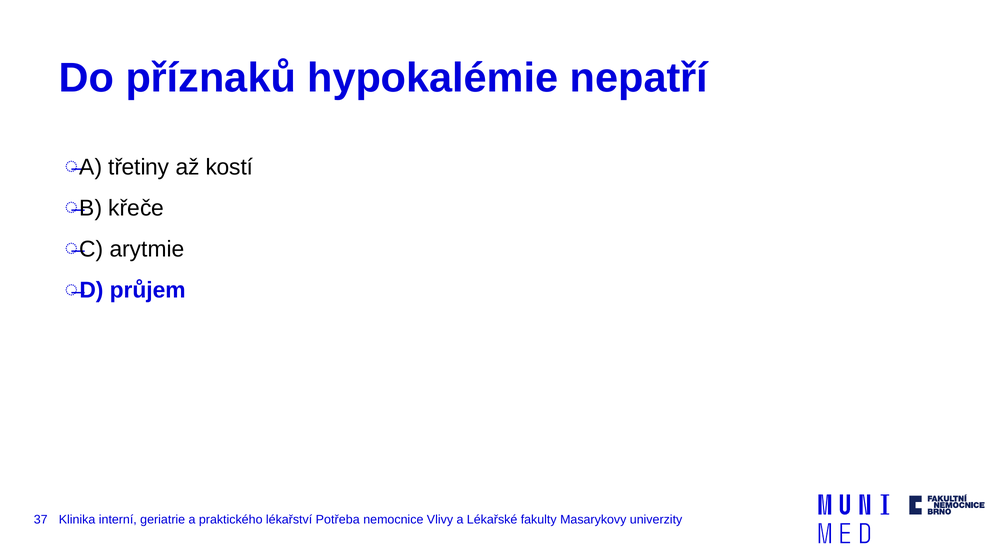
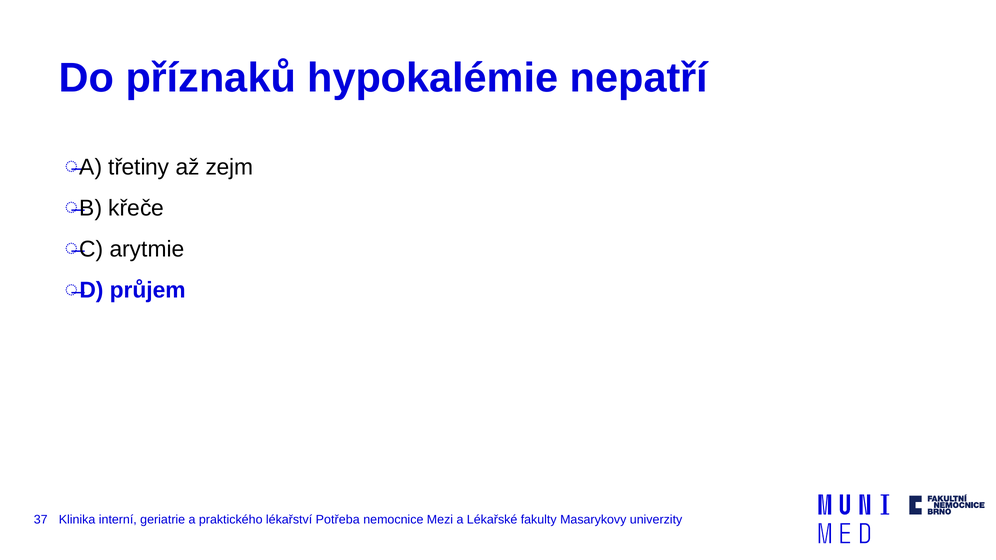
kostí: kostí -> zejm
Vlivy: Vlivy -> Mezi
